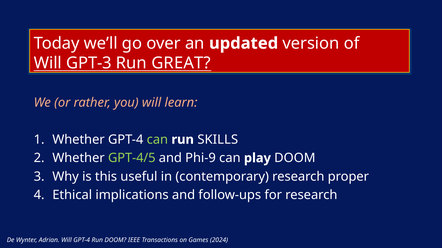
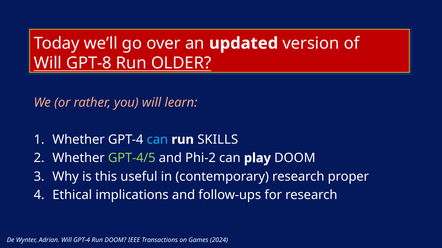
GPT-3: GPT-3 -> GPT-8
GREAT: GREAT -> OLDER
can at (157, 140) colour: light green -> light blue
Phi-9: Phi-9 -> Phi-2
